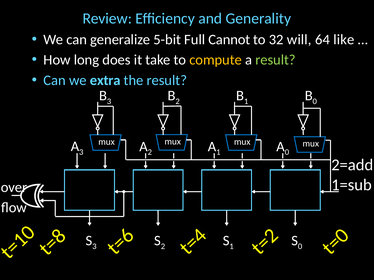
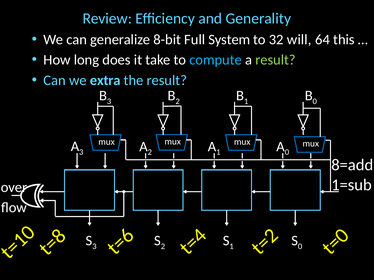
5-bit: 5-bit -> 8-bit
Cannot: Cannot -> System
like: like -> this
compute colour: yellow -> light blue
2=add: 2=add -> 8=add
